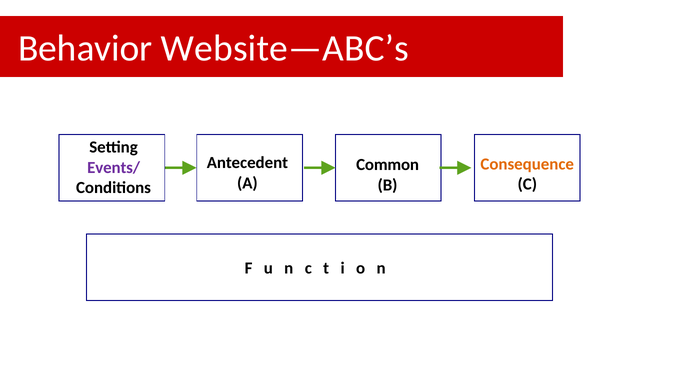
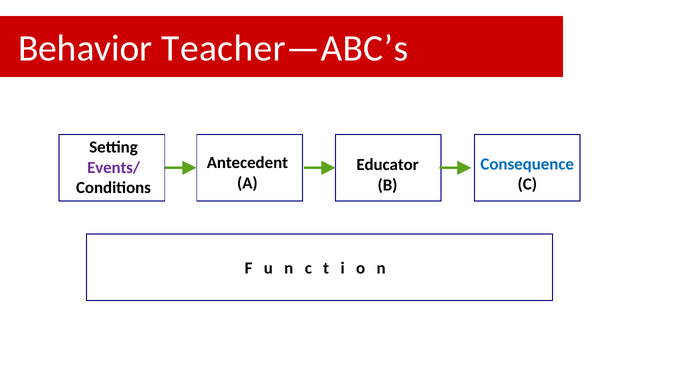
Website—ABC’s: Website—ABC’s -> Teacher—ABC’s
Consequence colour: orange -> blue
Common: Common -> Educator
